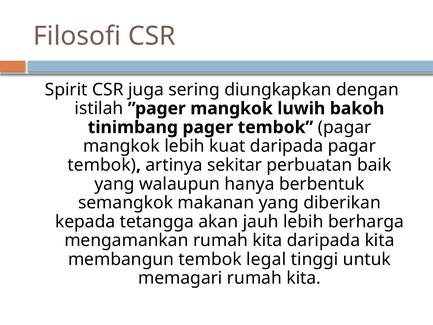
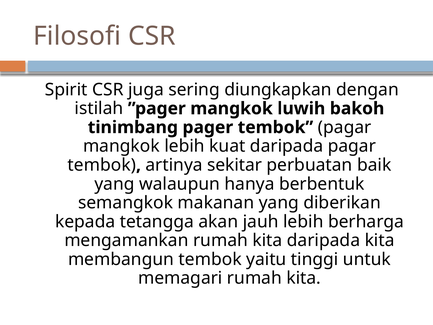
legal: legal -> yaitu
